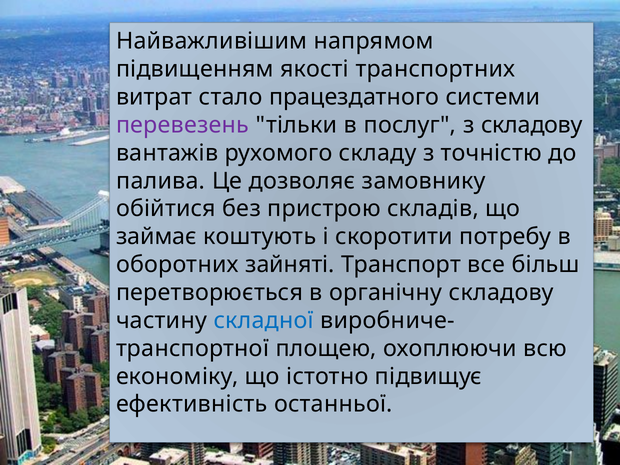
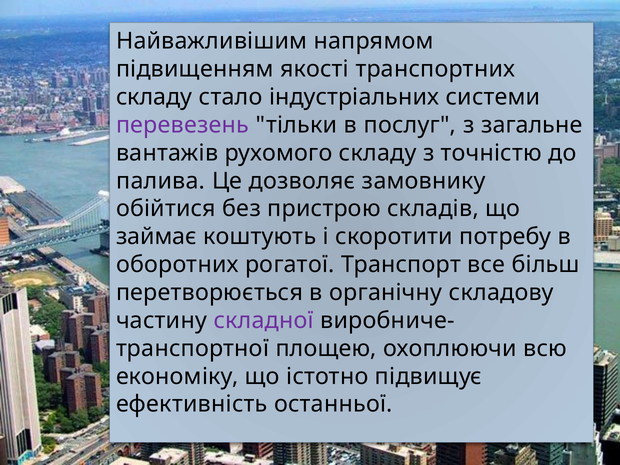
витрат at (154, 97): витрат -> складу
працездатного: працездатного -> індустріальних
з складову: складову -> загальне
зайняті: зайняті -> рогатої
складної colour: blue -> purple
